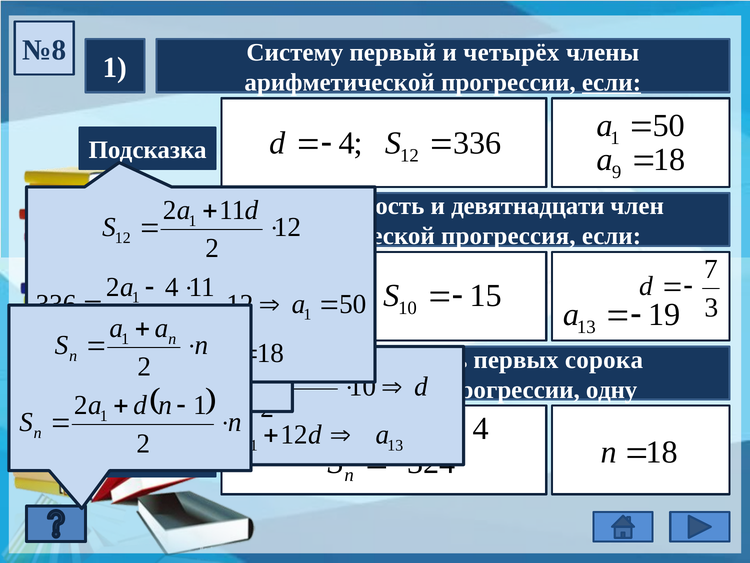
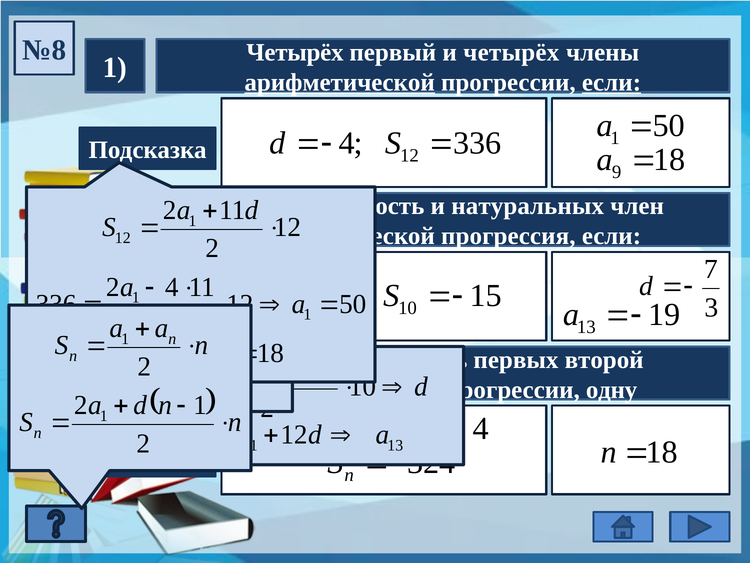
Систему at (295, 52): Систему -> Четырёх
арифметической at (340, 82) underline: none -> present
девятнадцати: девятнадцати -> натуральных
сорока: сорока -> второй
